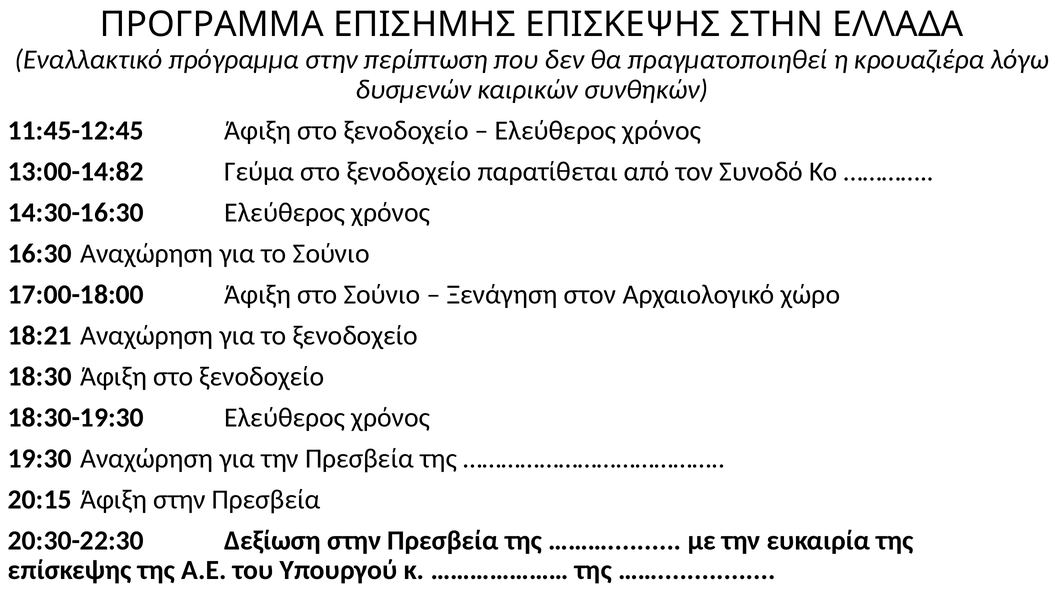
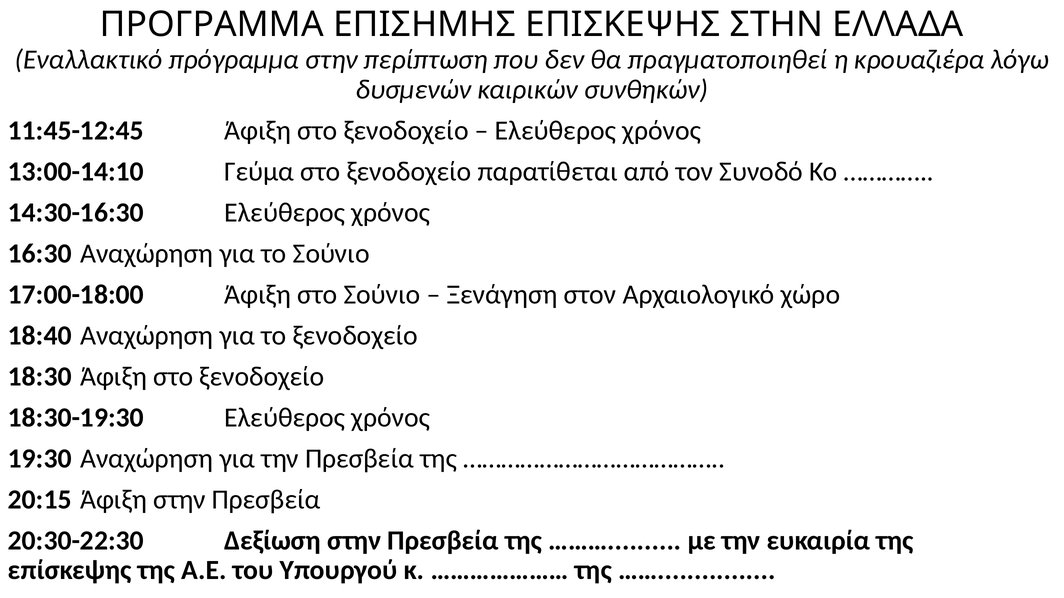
13:00-14:82: 13:00-14:82 -> 13:00-14:10
18:21: 18:21 -> 18:40
